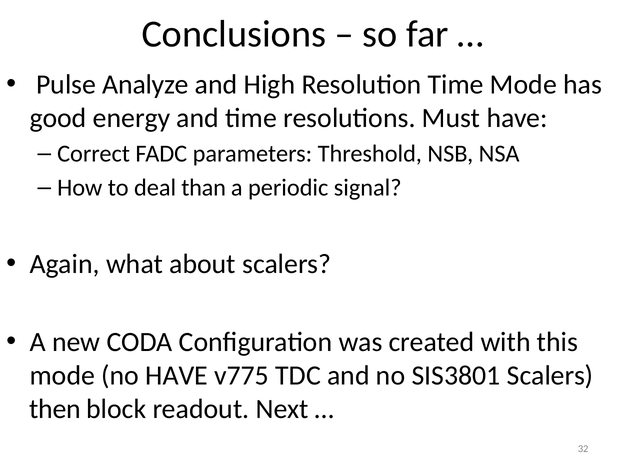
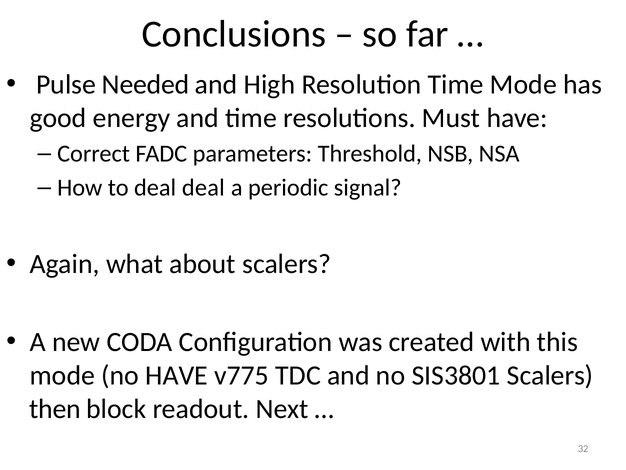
Analyze: Analyze -> Needed
deal than: than -> deal
